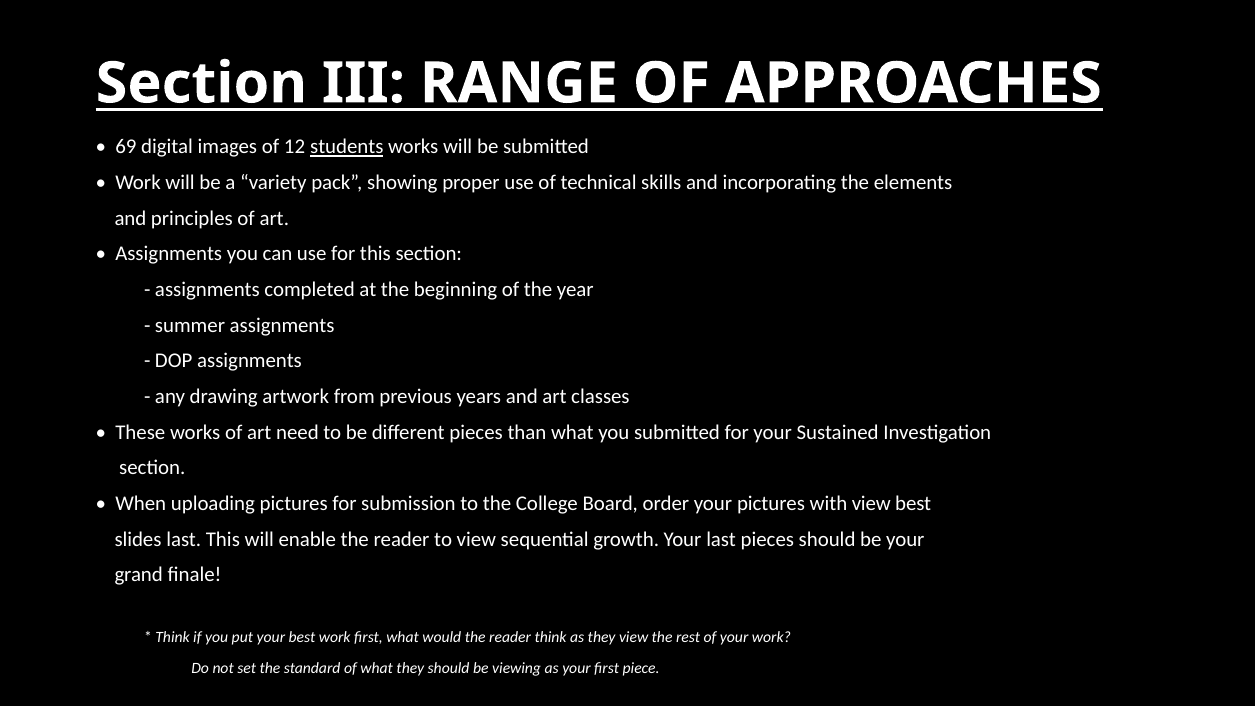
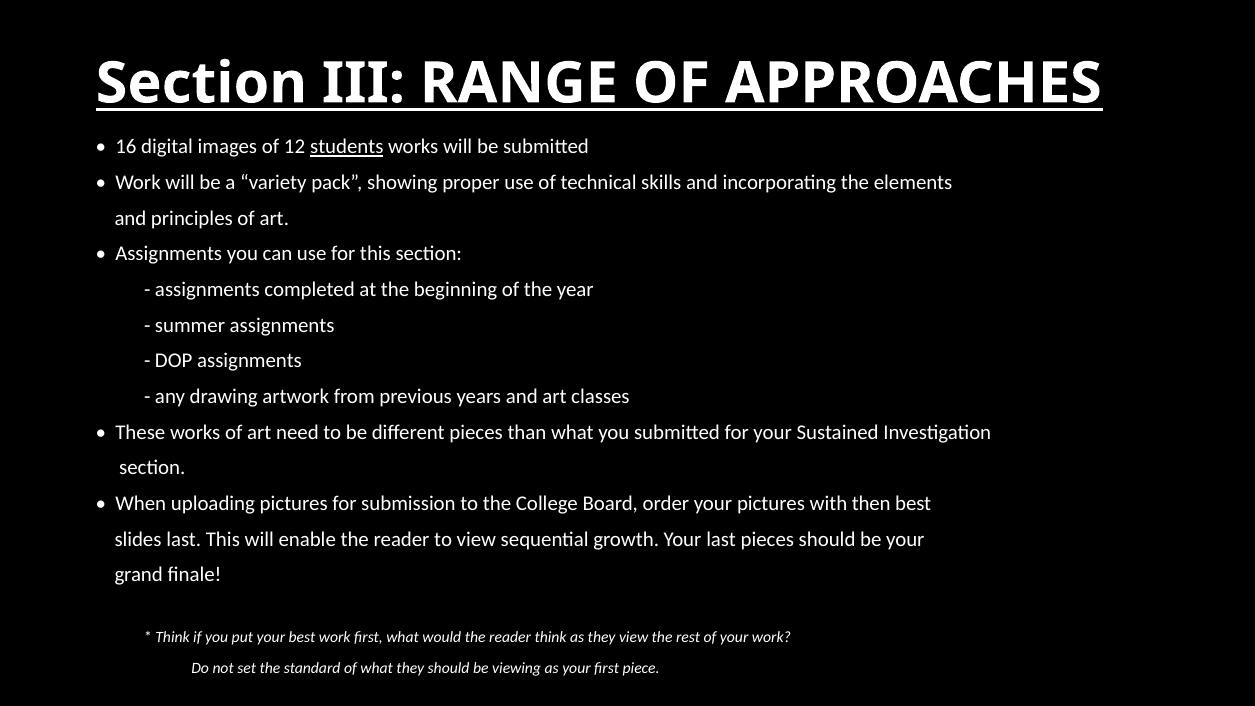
69: 69 -> 16
with view: view -> then
